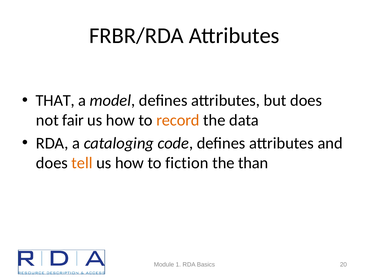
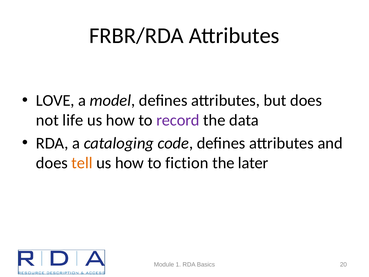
THAT: THAT -> LOVE
fair: fair -> life
record colour: orange -> purple
than: than -> later
